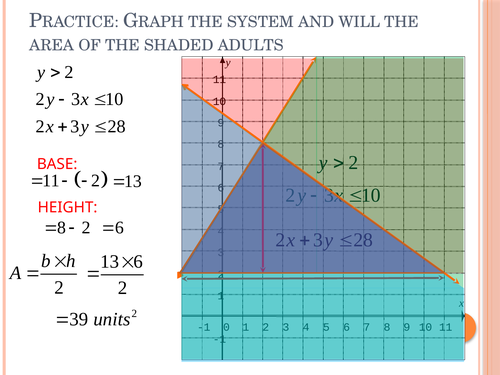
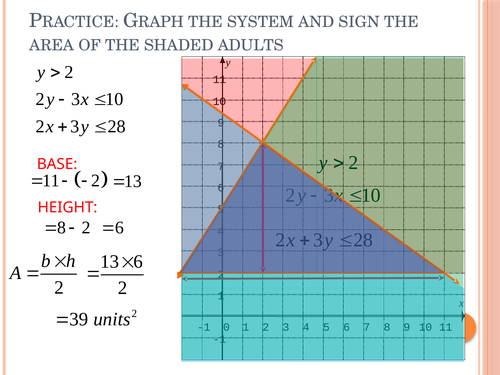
WILL: WILL -> SIGN
